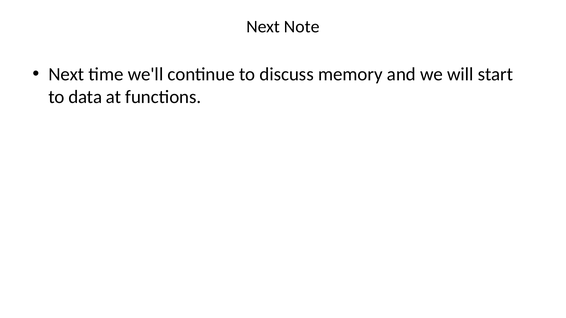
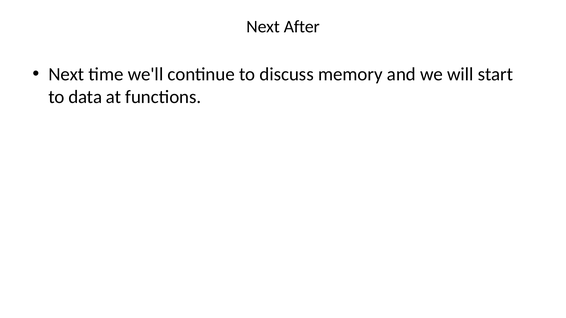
Note: Note -> After
